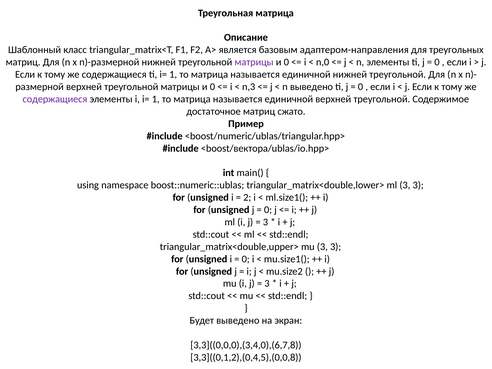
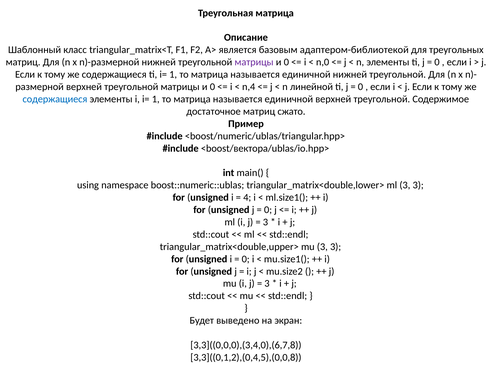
адаптером-направления: адаптером-направления -> адаптером-библиотекой
n,3: n,3 -> n,4
n выведено: выведено -> линейной
содержащиеся at (55, 99) colour: purple -> blue
2: 2 -> 4
